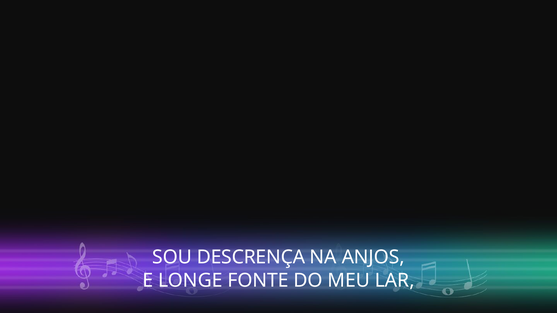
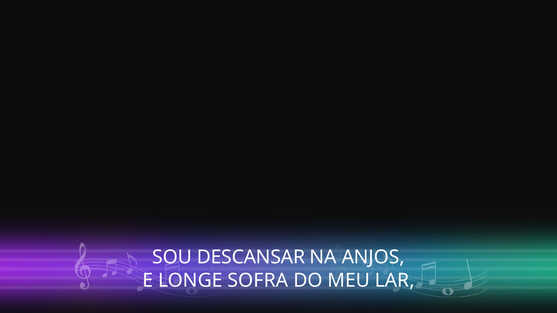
DESCRENÇA: DESCRENÇA -> DESCANSAR
FONTE: FONTE -> SOFRA
